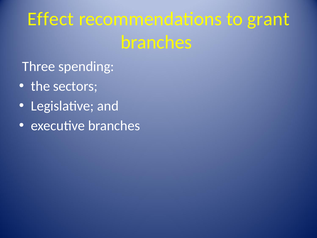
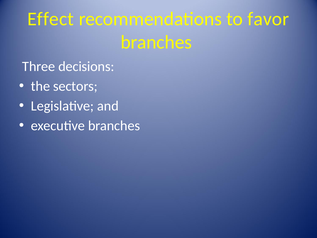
grant: grant -> favor
spending: spending -> decisions
